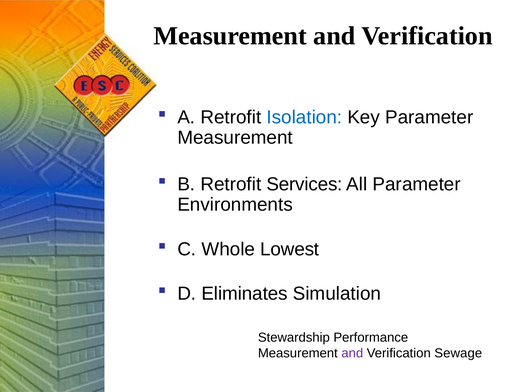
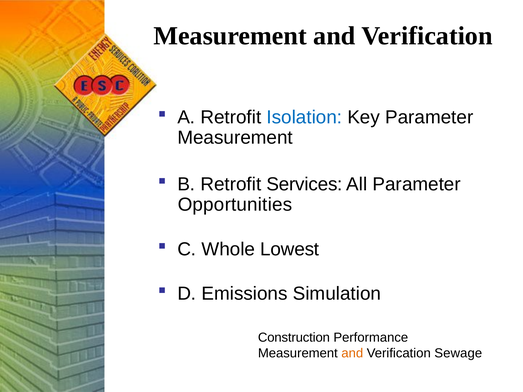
Environments: Environments -> Opportunities
Eliminates: Eliminates -> Emissions
Stewardship: Stewardship -> Construction
and at (352, 354) colour: purple -> orange
